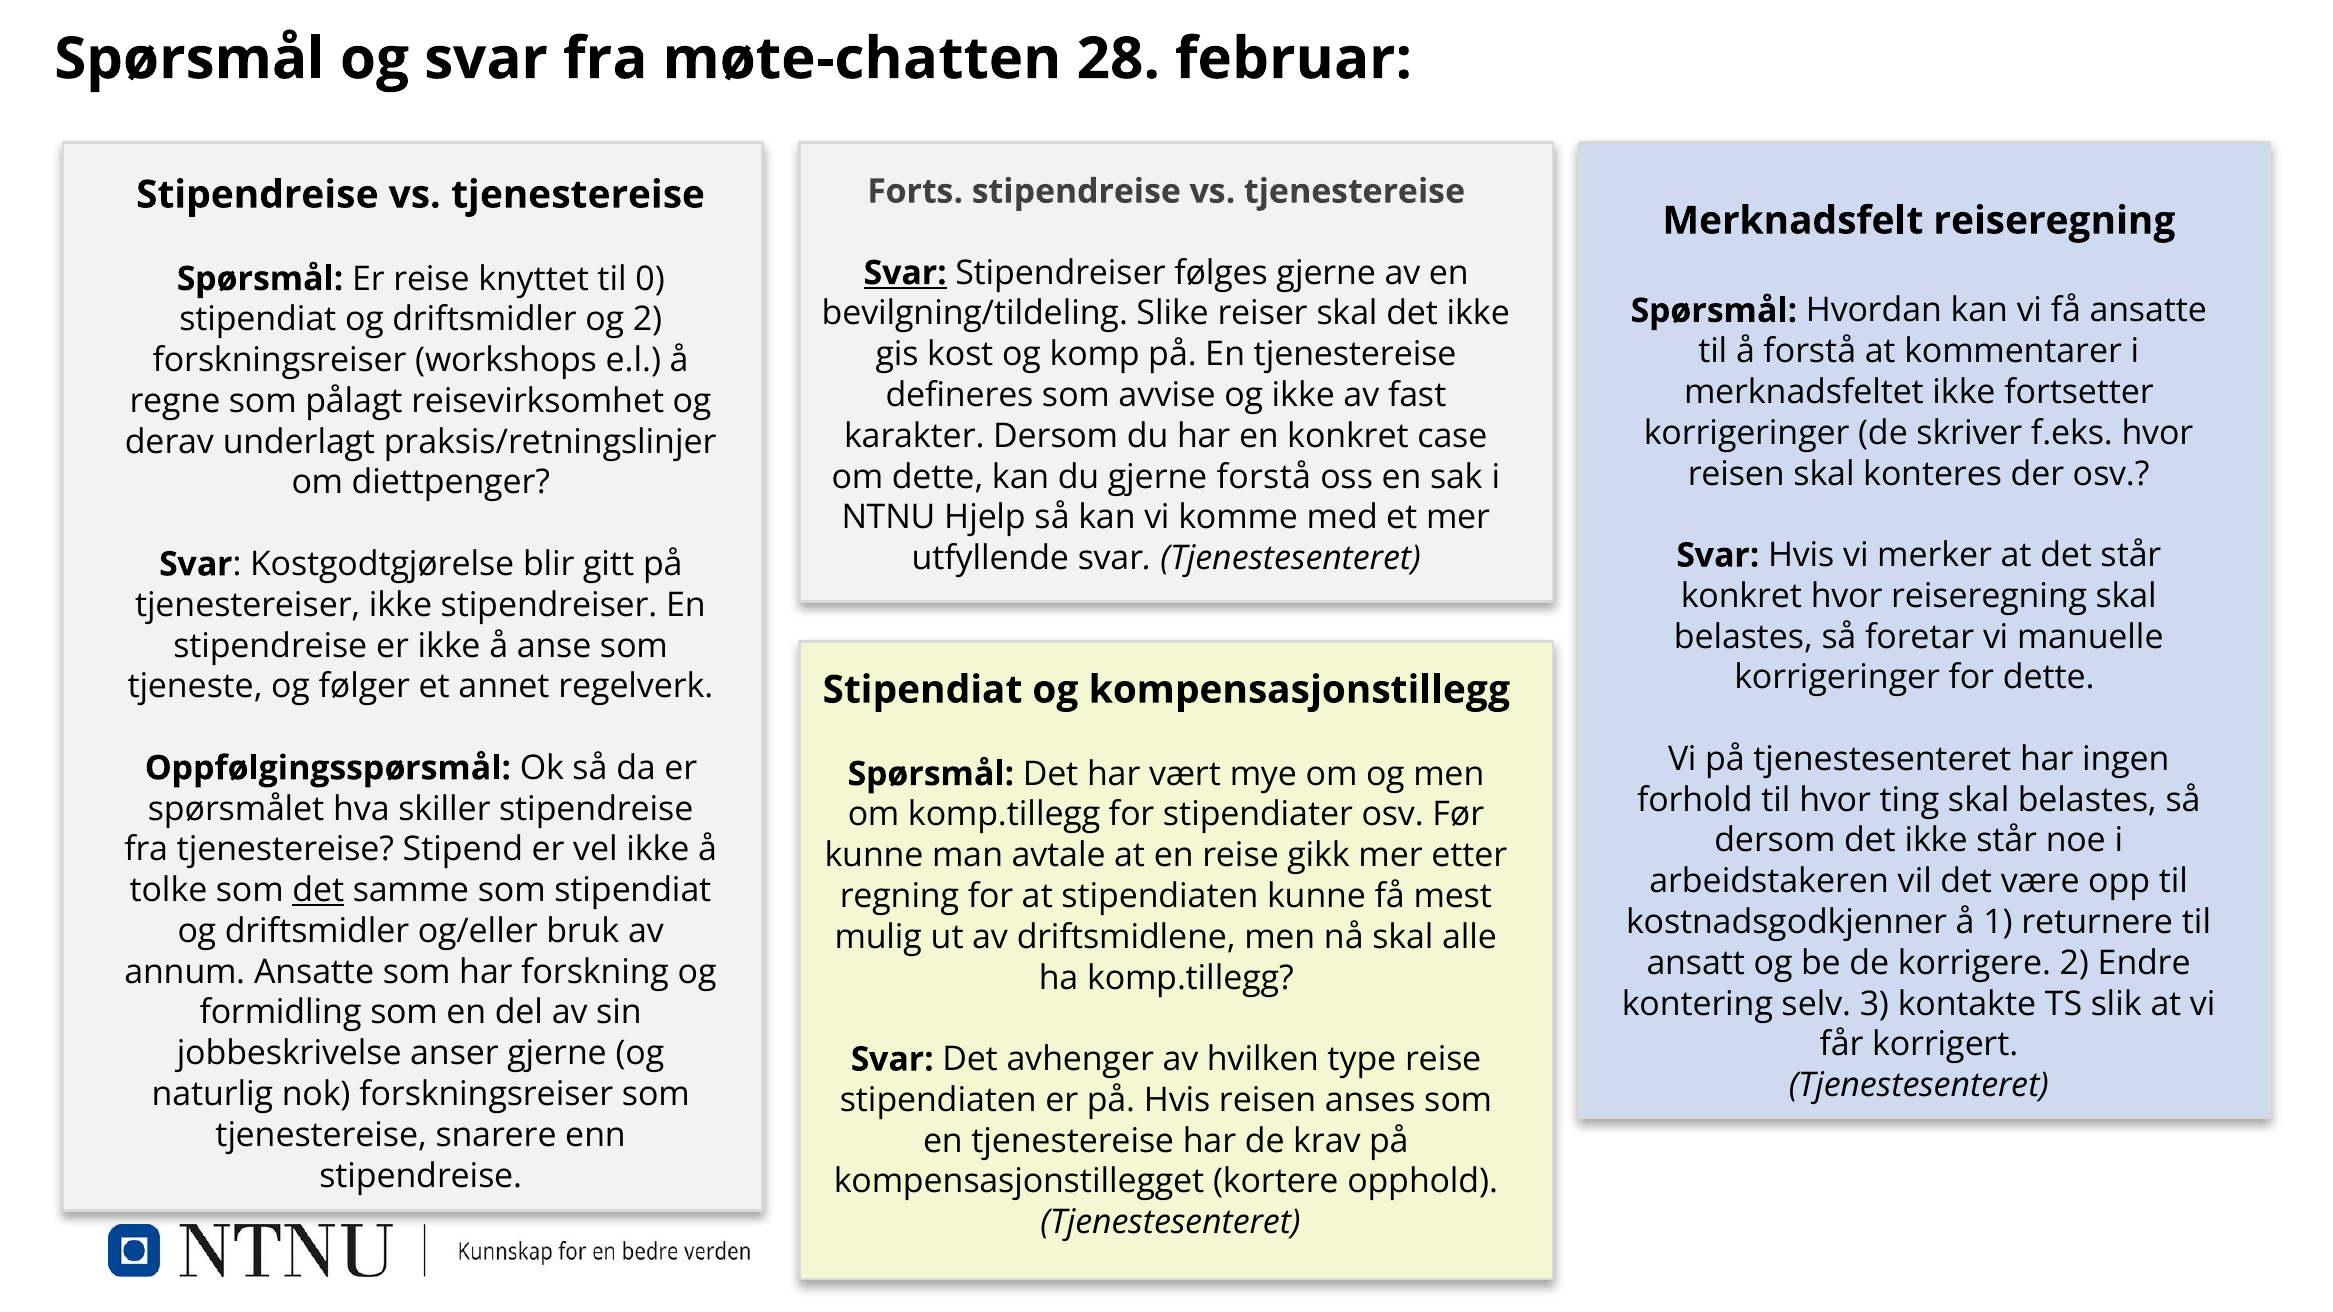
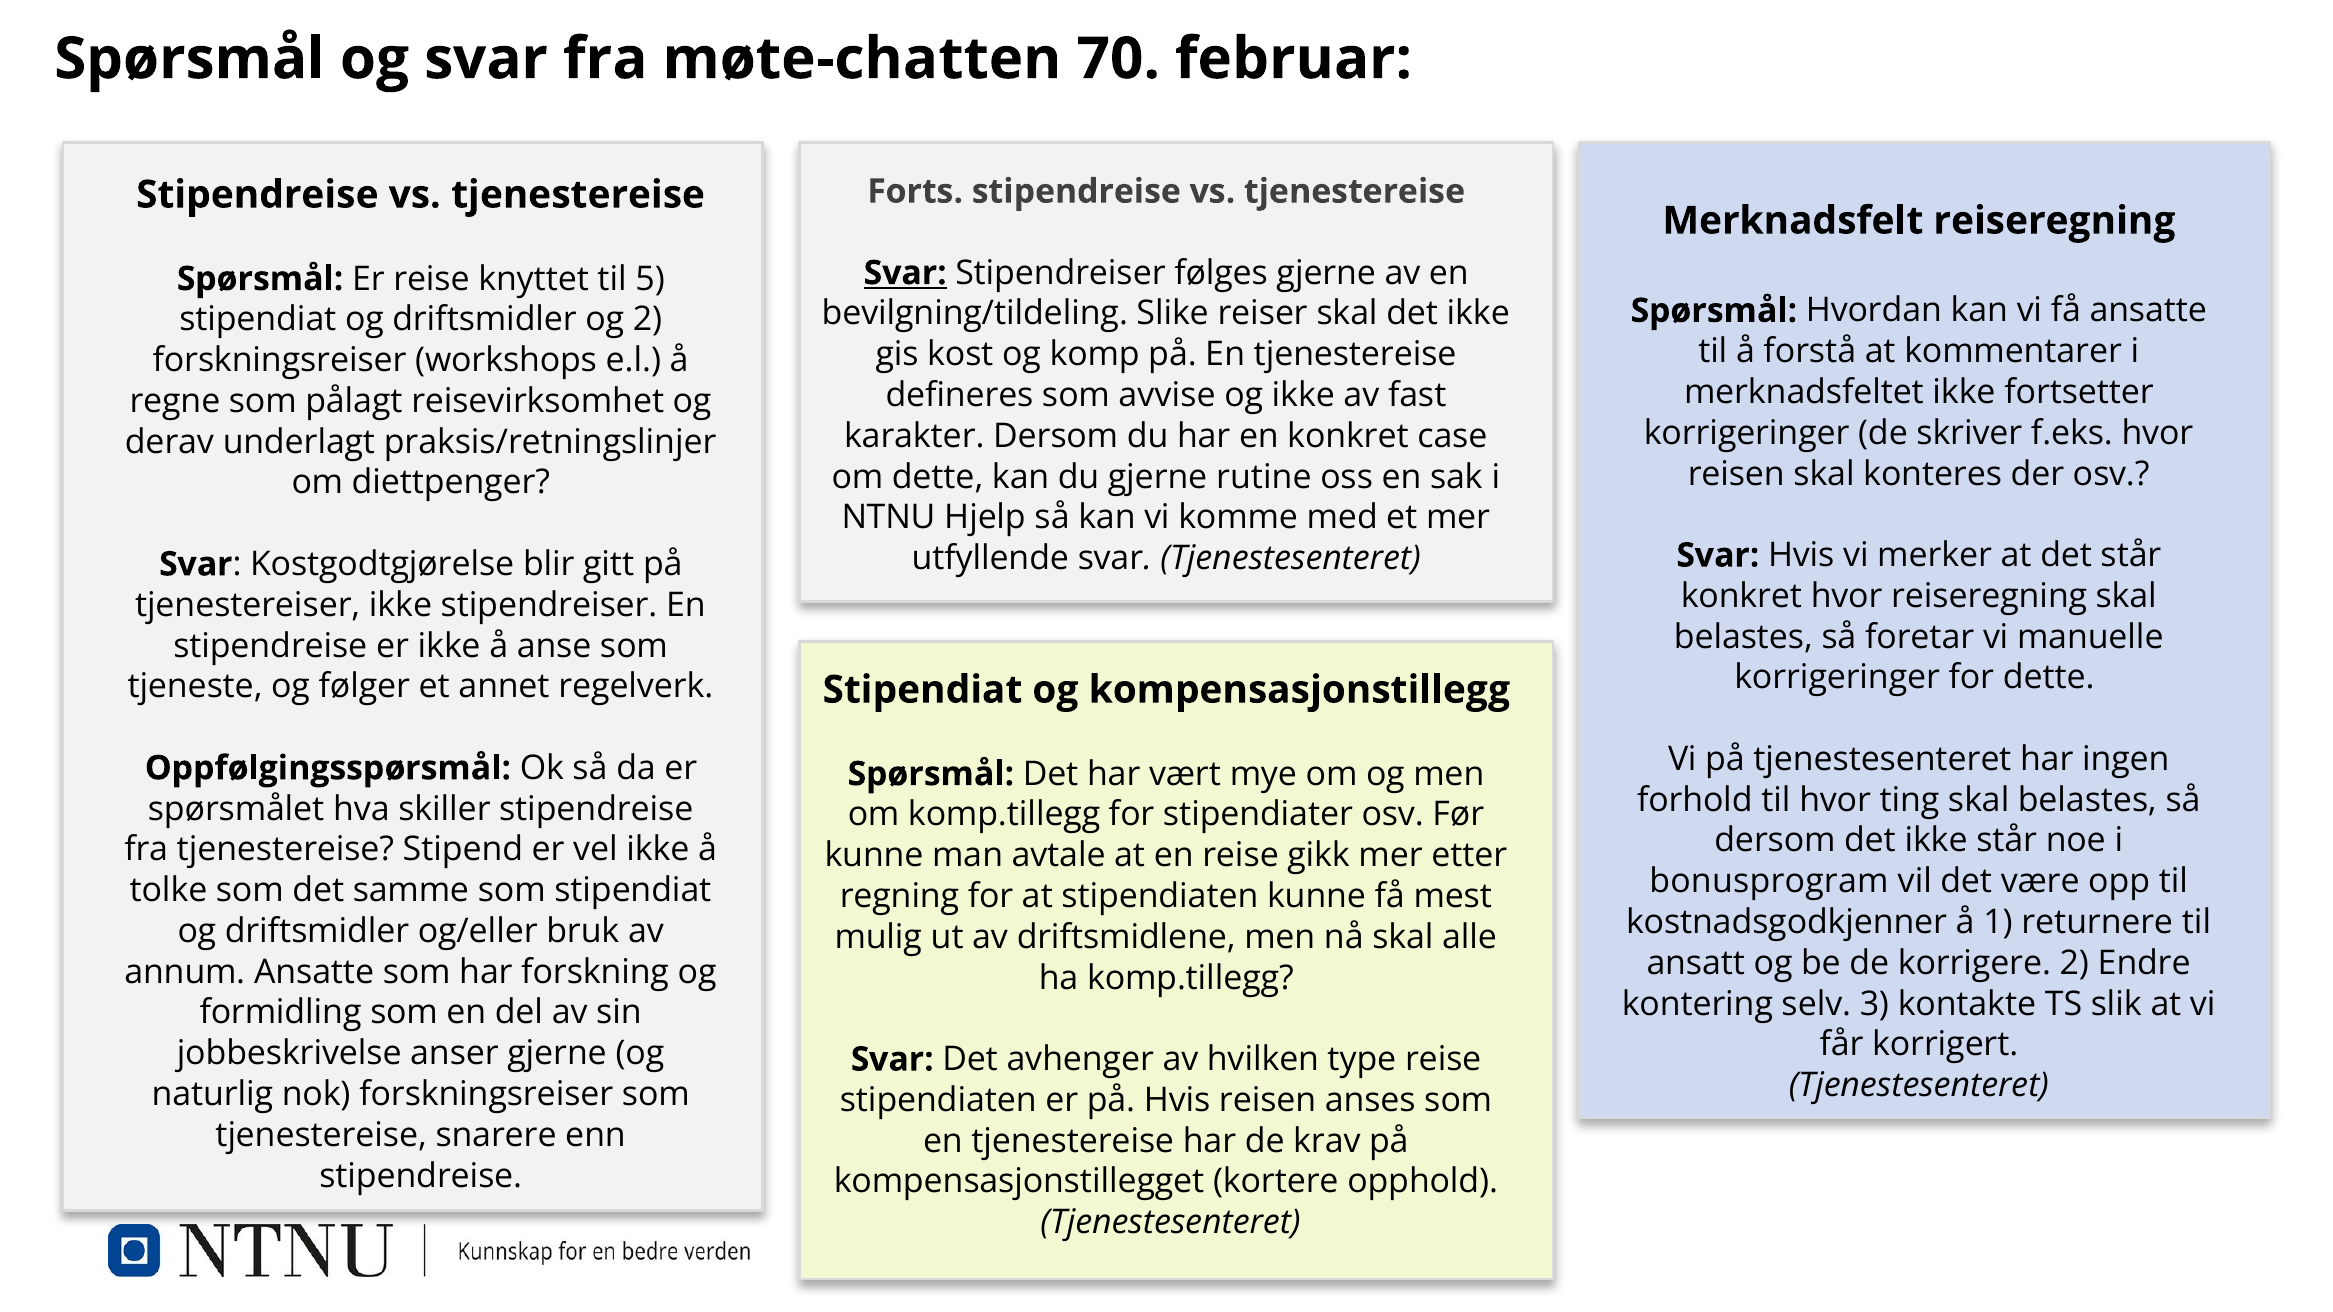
28: 28 -> 70
0: 0 -> 5
gjerne forstå: forstå -> rutine
arbeidstakeren: arbeidstakeren -> bonusprogram
det at (318, 891) underline: present -> none
